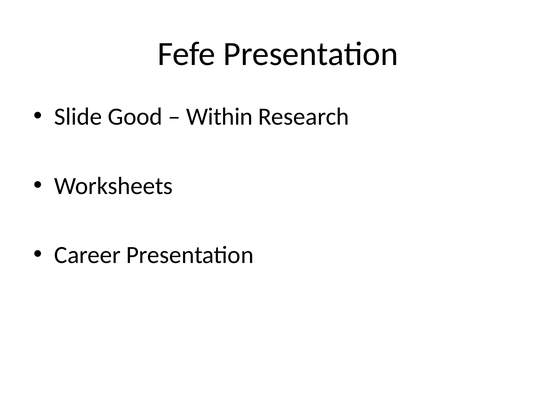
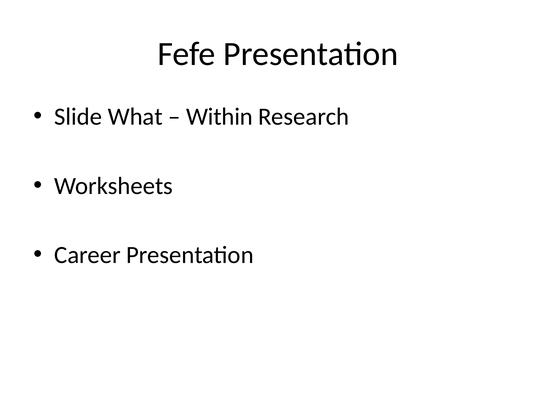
Good: Good -> What
